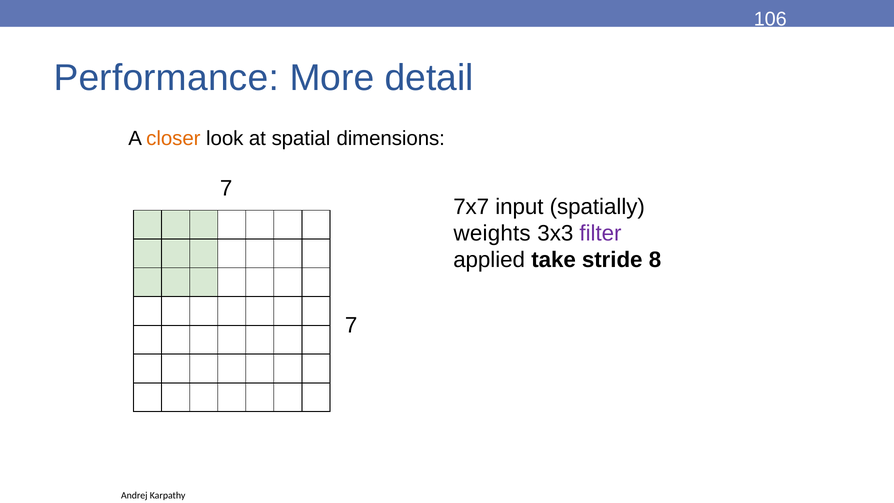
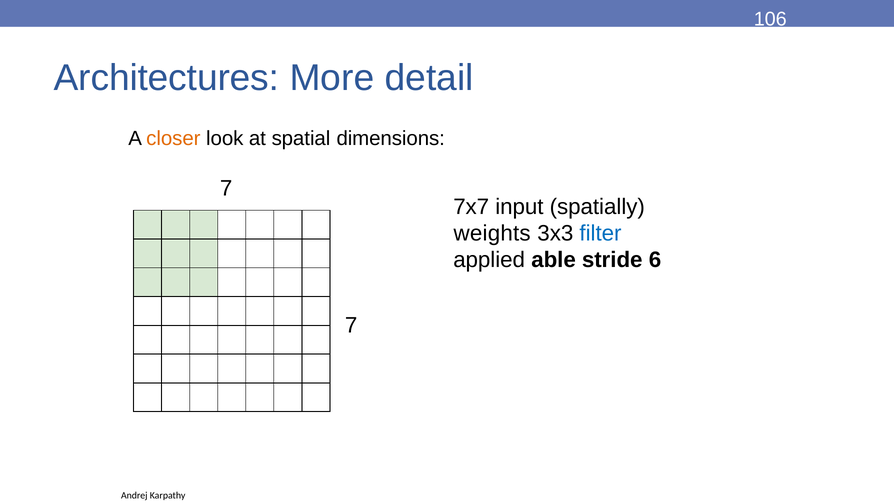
Performance: Performance -> Architectures
filter colour: purple -> blue
take: take -> able
8: 8 -> 6
